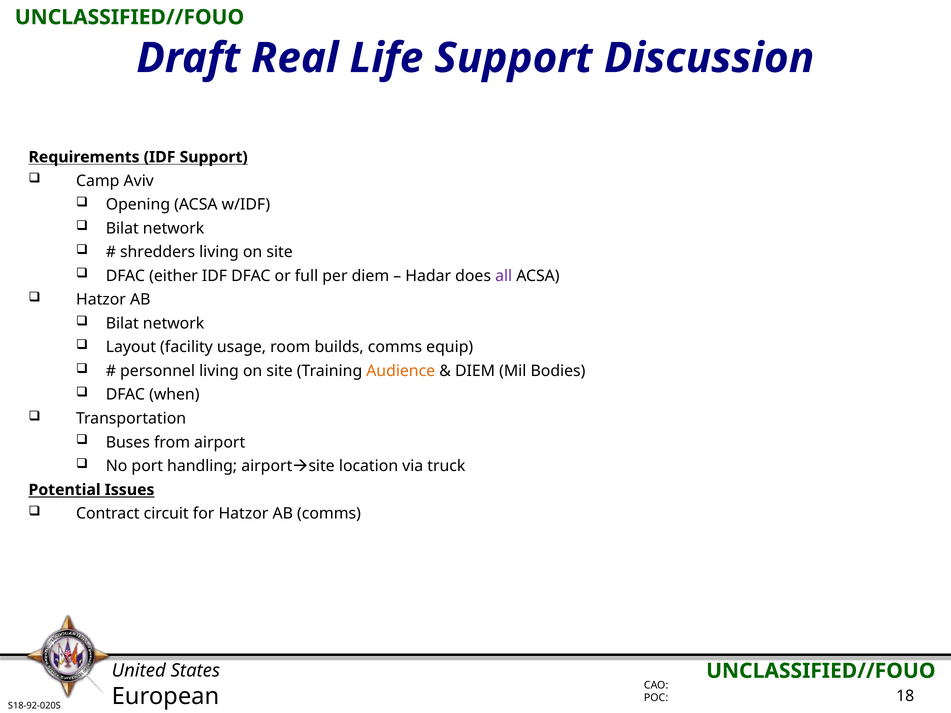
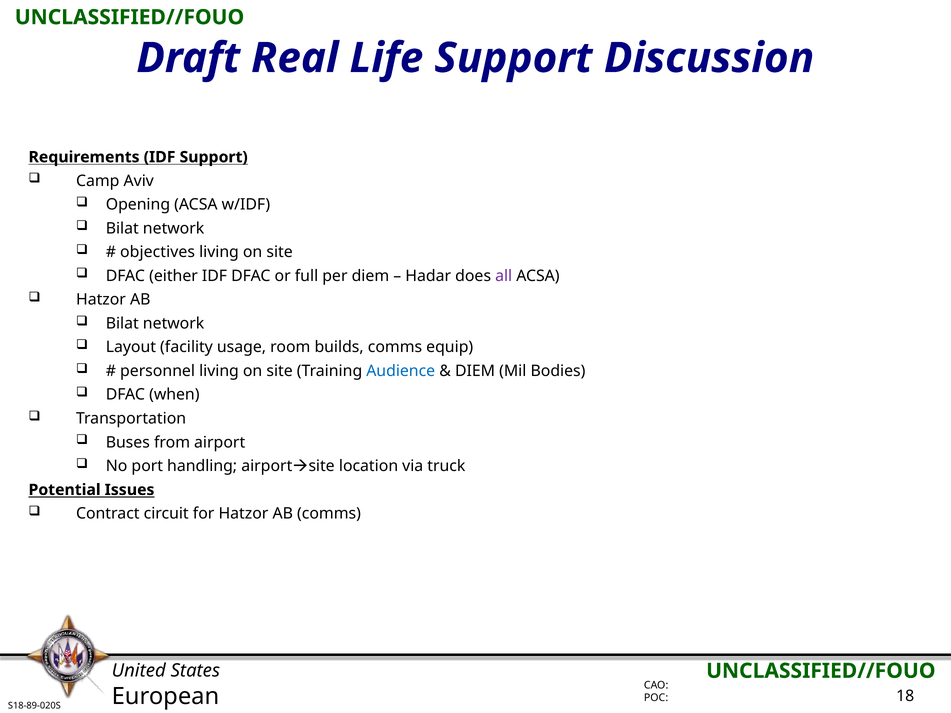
shredders: shredders -> objectives
Audience colour: orange -> blue
S18-92-020S: S18-92-020S -> S18-89-020S
